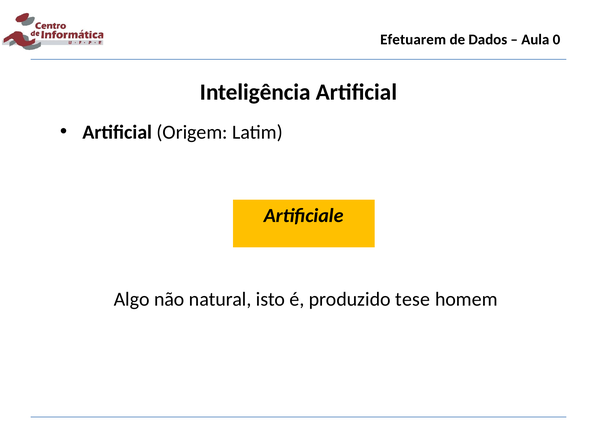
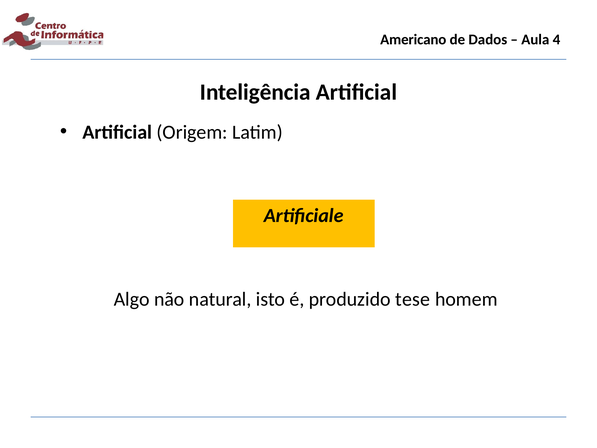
Efetuarem: Efetuarem -> Americano
0: 0 -> 4
